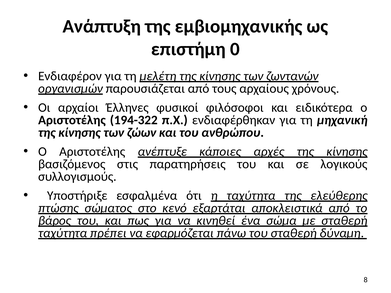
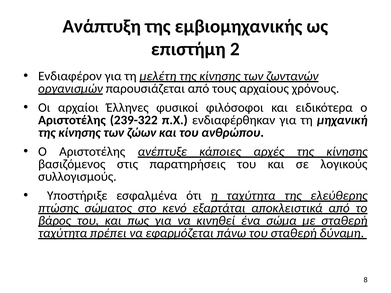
0: 0 -> 2
194-322: 194-322 -> 239-322
